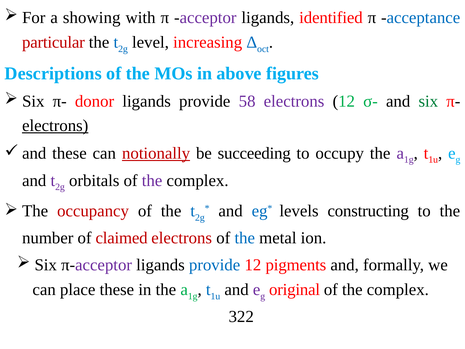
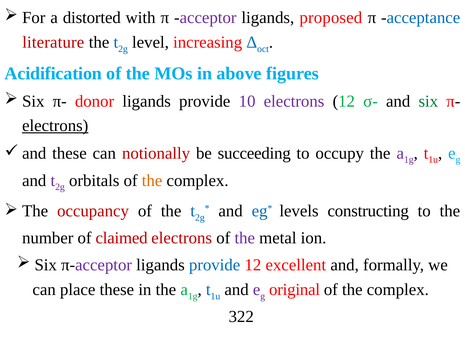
showing: showing -> distorted
identified: identified -> proposed
particular: particular -> literature
Descriptions: Descriptions -> Acidification
58: 58 -> 10
notionally underline: present -> none
the at (152, 180) colour: purple -> orange
the at (245, 238) colour: blue -> purple
pigments: pigments -> excellent
